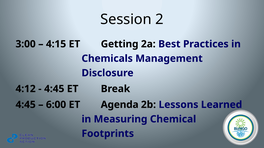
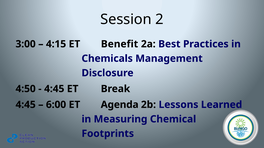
Getting: Getting -> Benefit
4:12: 4:12 -> 4:50
